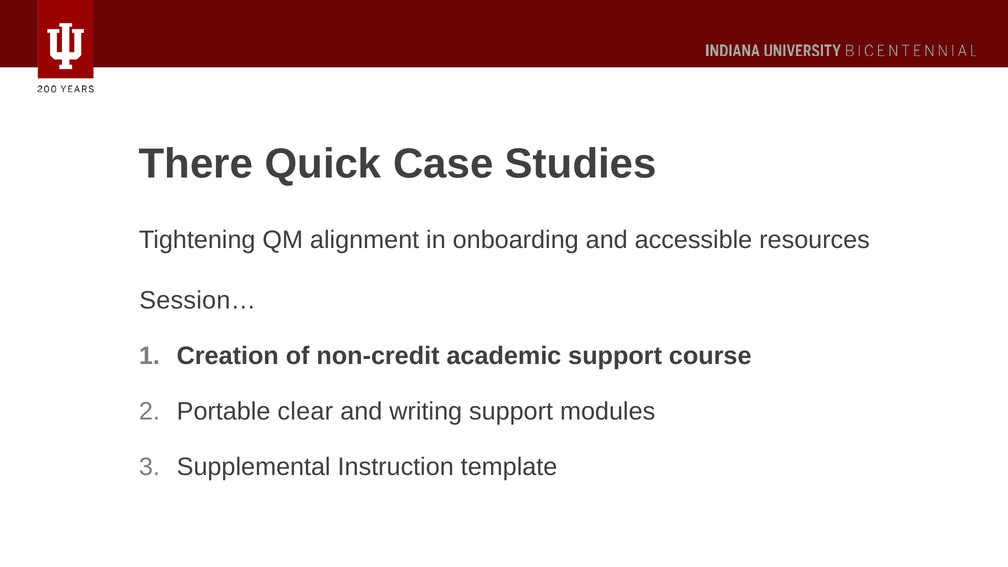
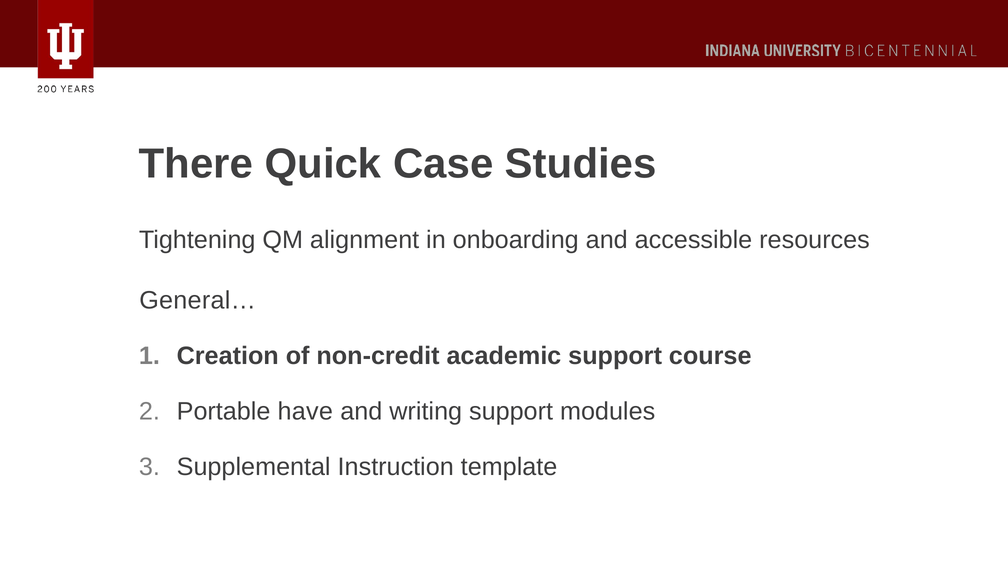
Session…: Session… -> General…
clear: clear -> have
